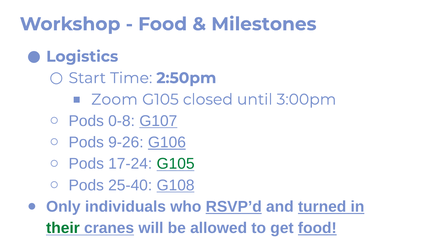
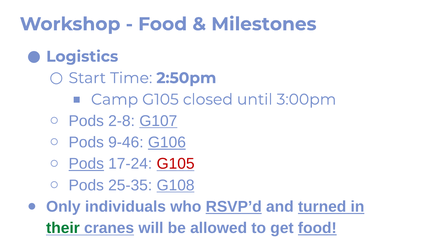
Zoom: Zoom -> Camp
0-8: 0-8 -> 2-8
9-26: 9-26 -> 9-46
Pods at (86, 164) underline: none -> present
G105 at (176, 164) colour: green -> red
25-40: 25-40 -> 25-35
